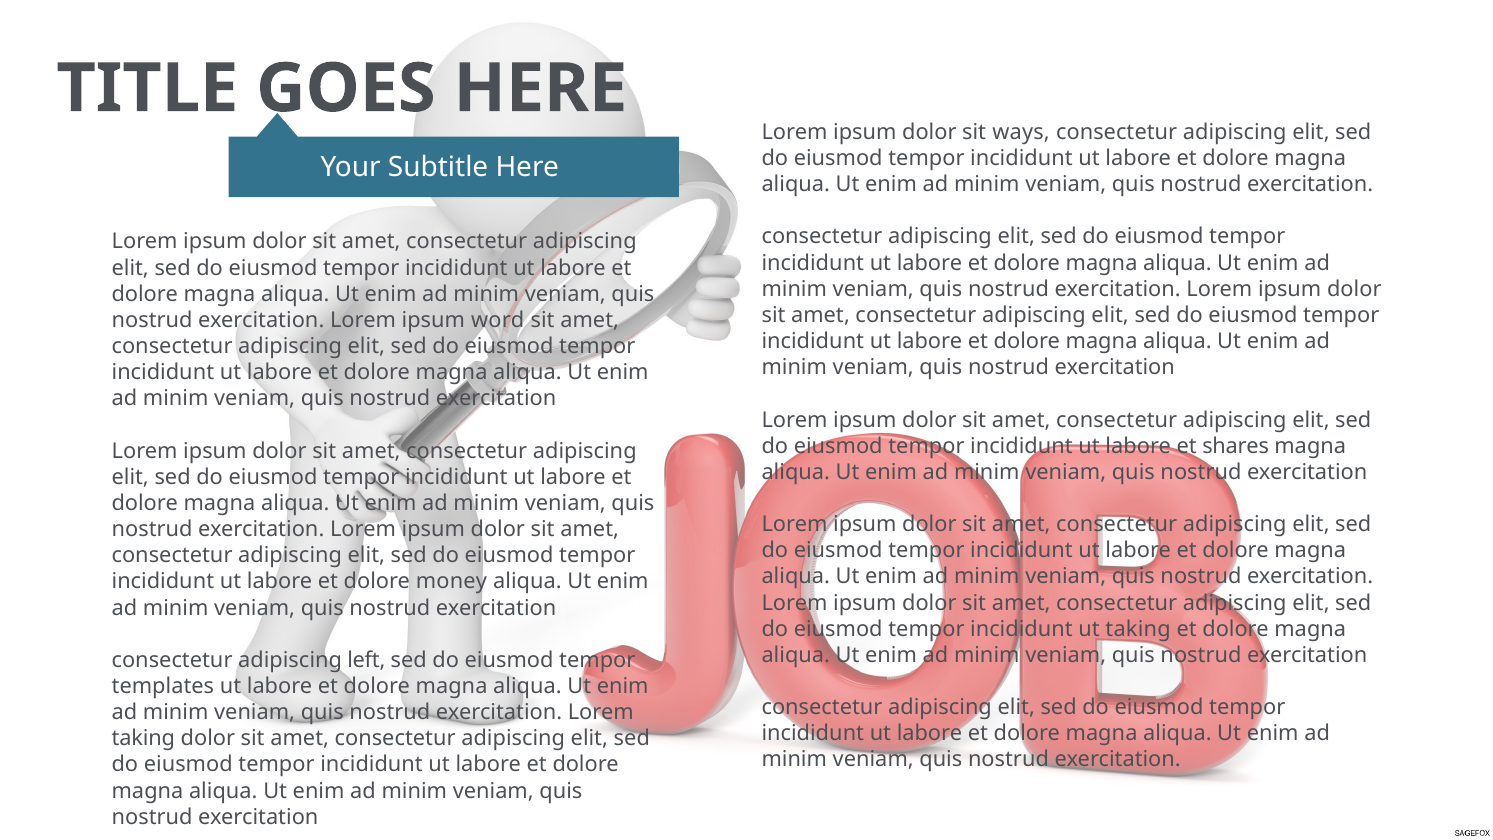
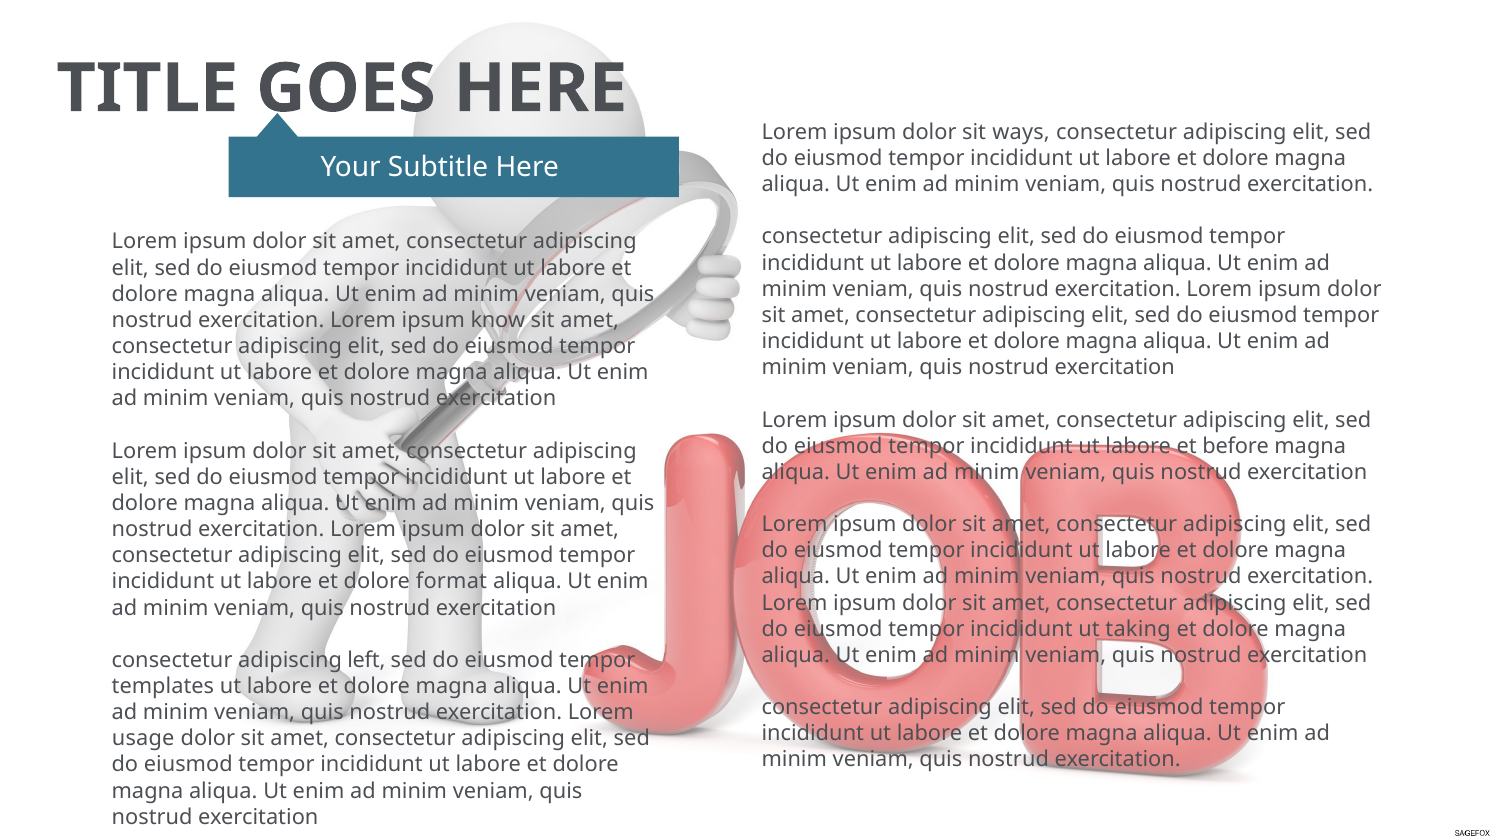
word: word -> know
shares: shares -> before
money: money -> format
taking at (143, 738): taking -> usage
